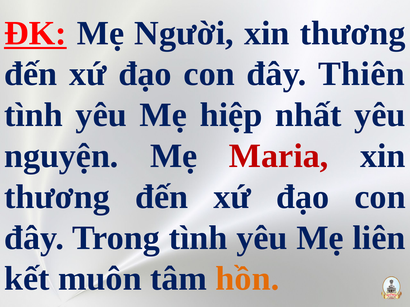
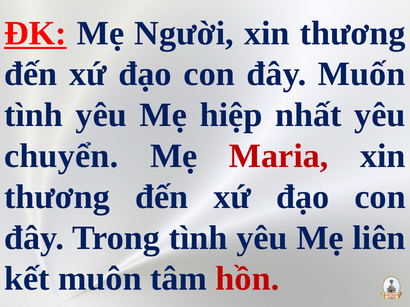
Thiên: Thiên -> Muốn
nguyện: nguyện -> chuyển
hồn colour: orange -> red
